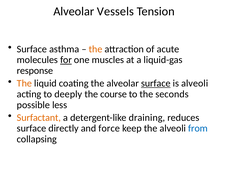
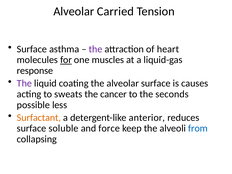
Vessels: Vessels -> Carried
the at (96, 49) colour: orange -> purple
acute: acute -> heart
The at (24, 83) colour: orange -> purple
surface at (156, 83) underline: present -> none
is alveoli: alveoli -> causes
deeply: deeply -> sweats
course: course -> cancer
draining: draining -> anterior
directly: directly -> soluble
